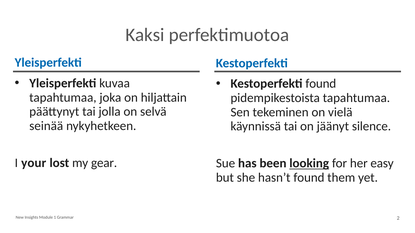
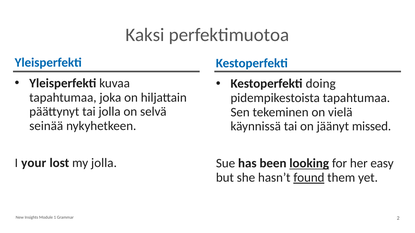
Kestoperfekti found: found -> doing
silence: silence -> missed
my gear: gear -> jolla
found at (309, 178) underline: none -> present
